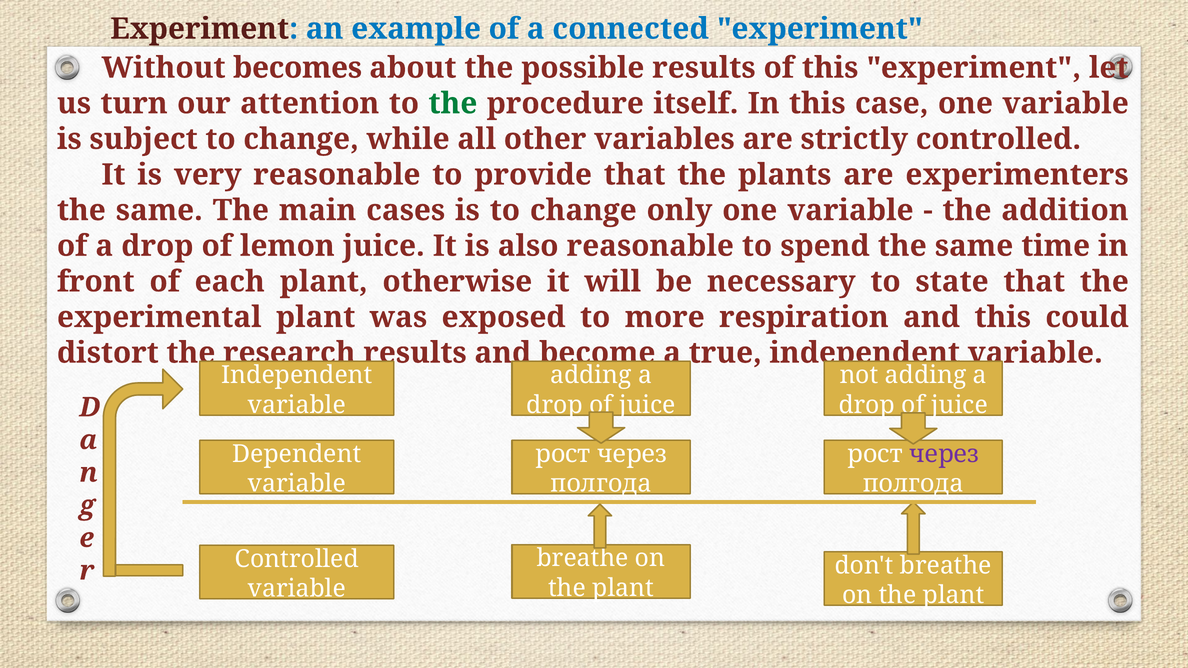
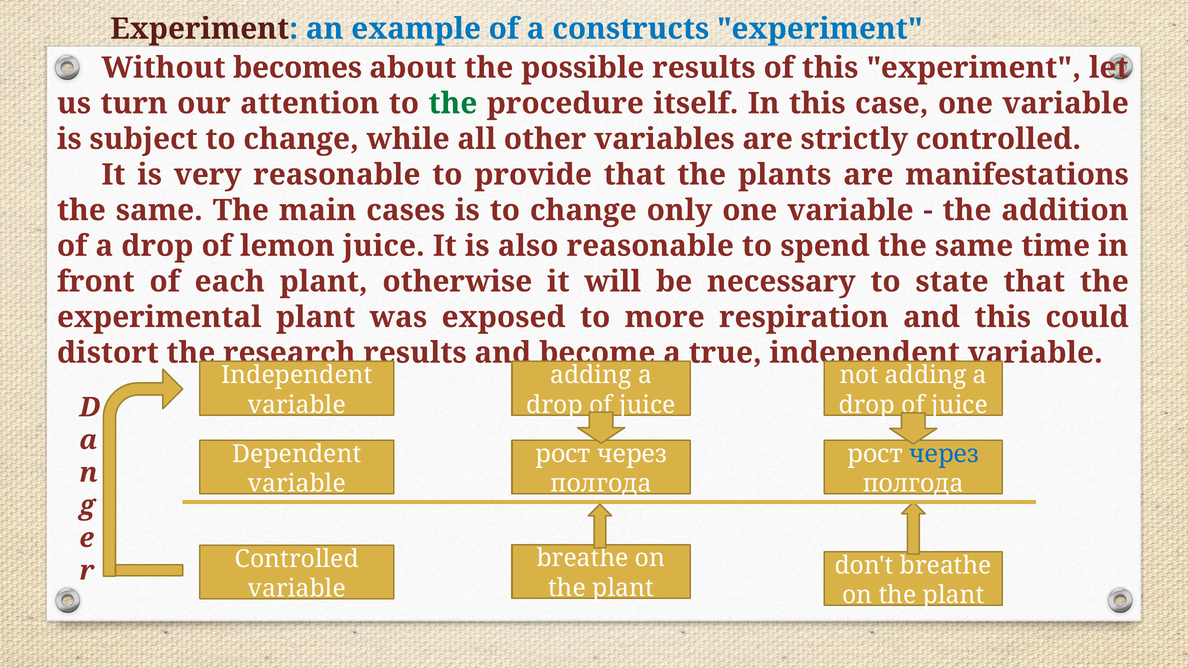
connected: connected -> constructs
experimenters: experimenters -> manifestations
через at (944, 454) colour: purple -> blue
